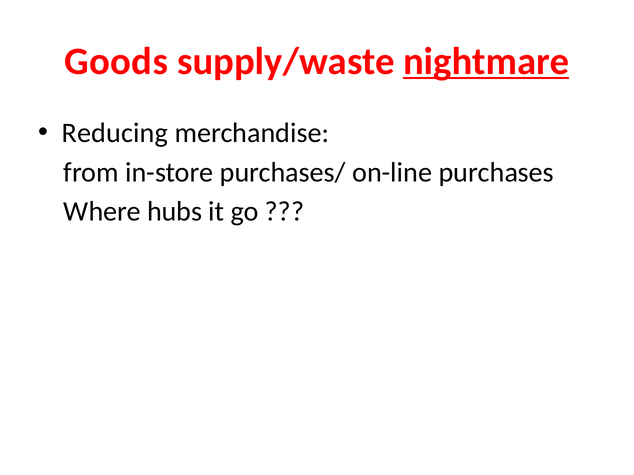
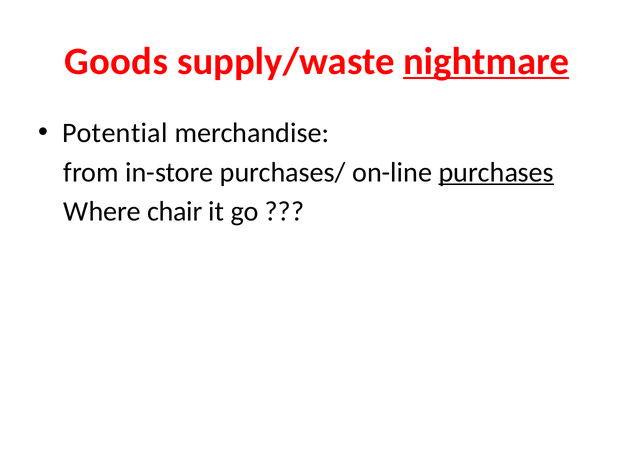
Reducing: Reducing -> Potential
purchases underline: none -> present
hubs: hubs -> chair
